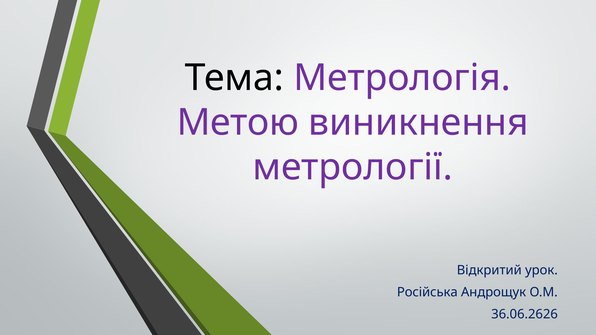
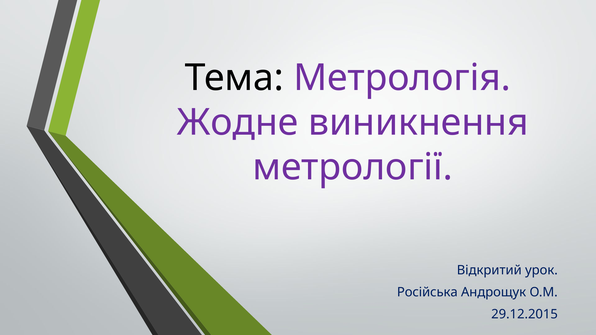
Метою: Метою -> Жодне
36.06.2626: 36.06.2626 -> 29.12.2015
